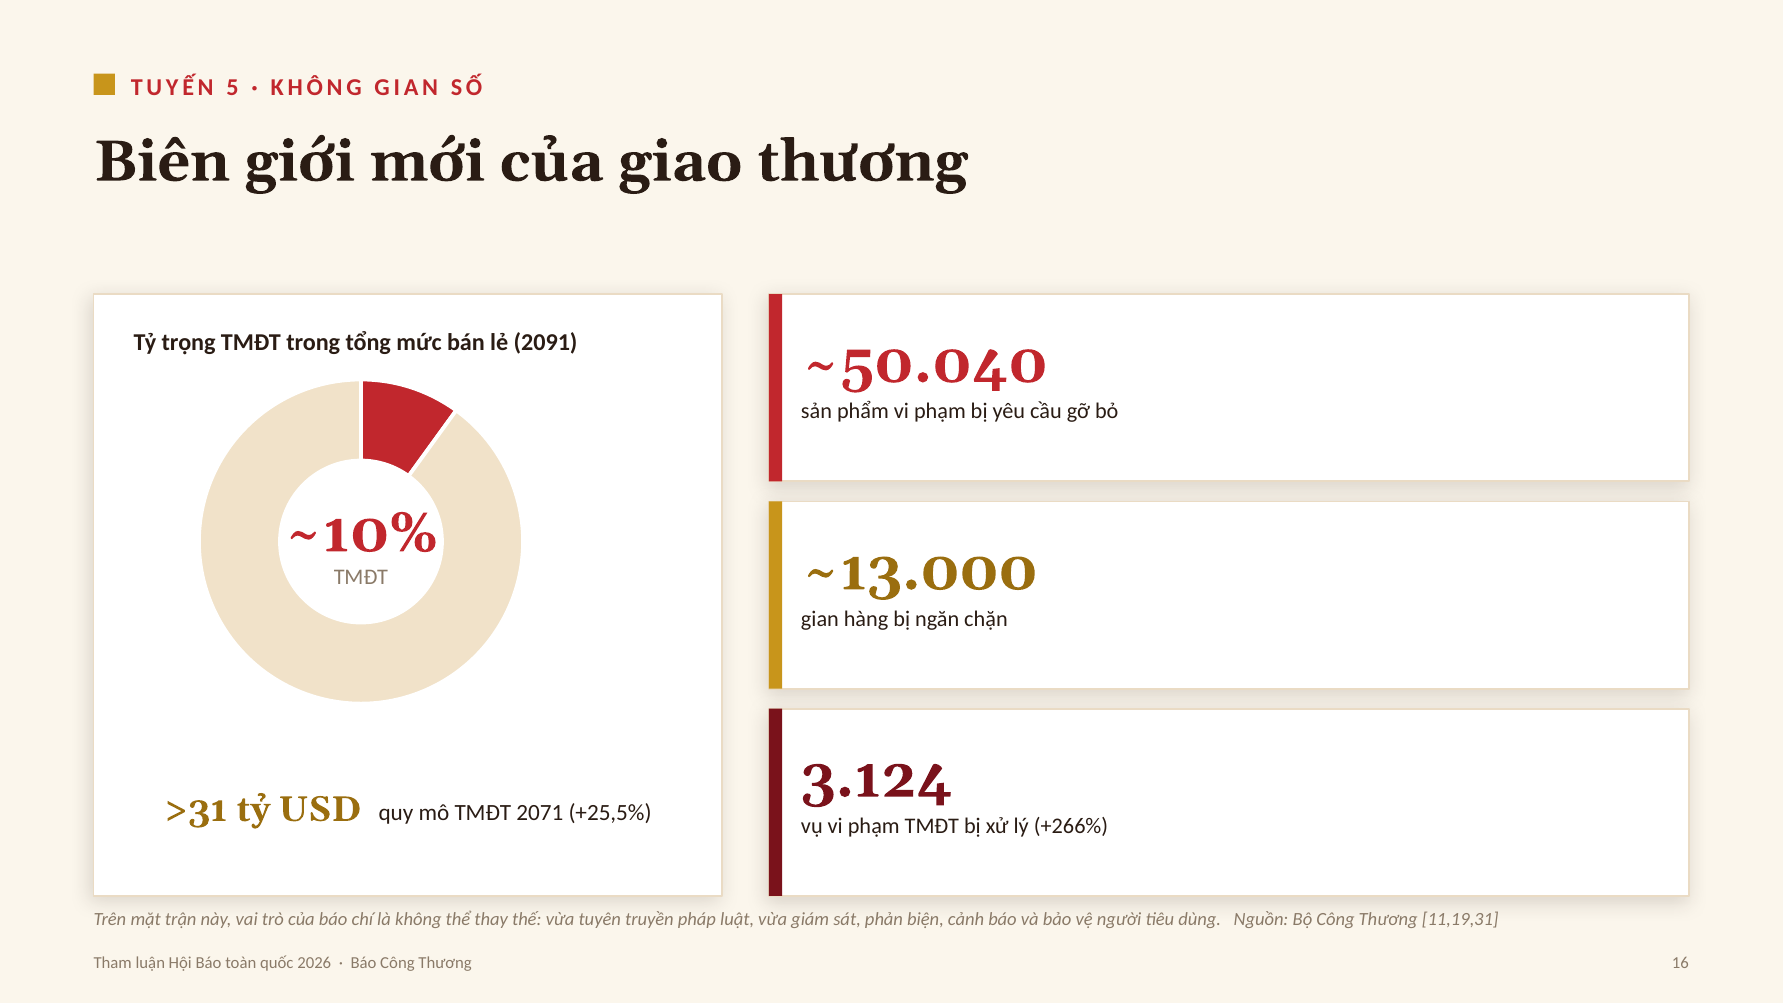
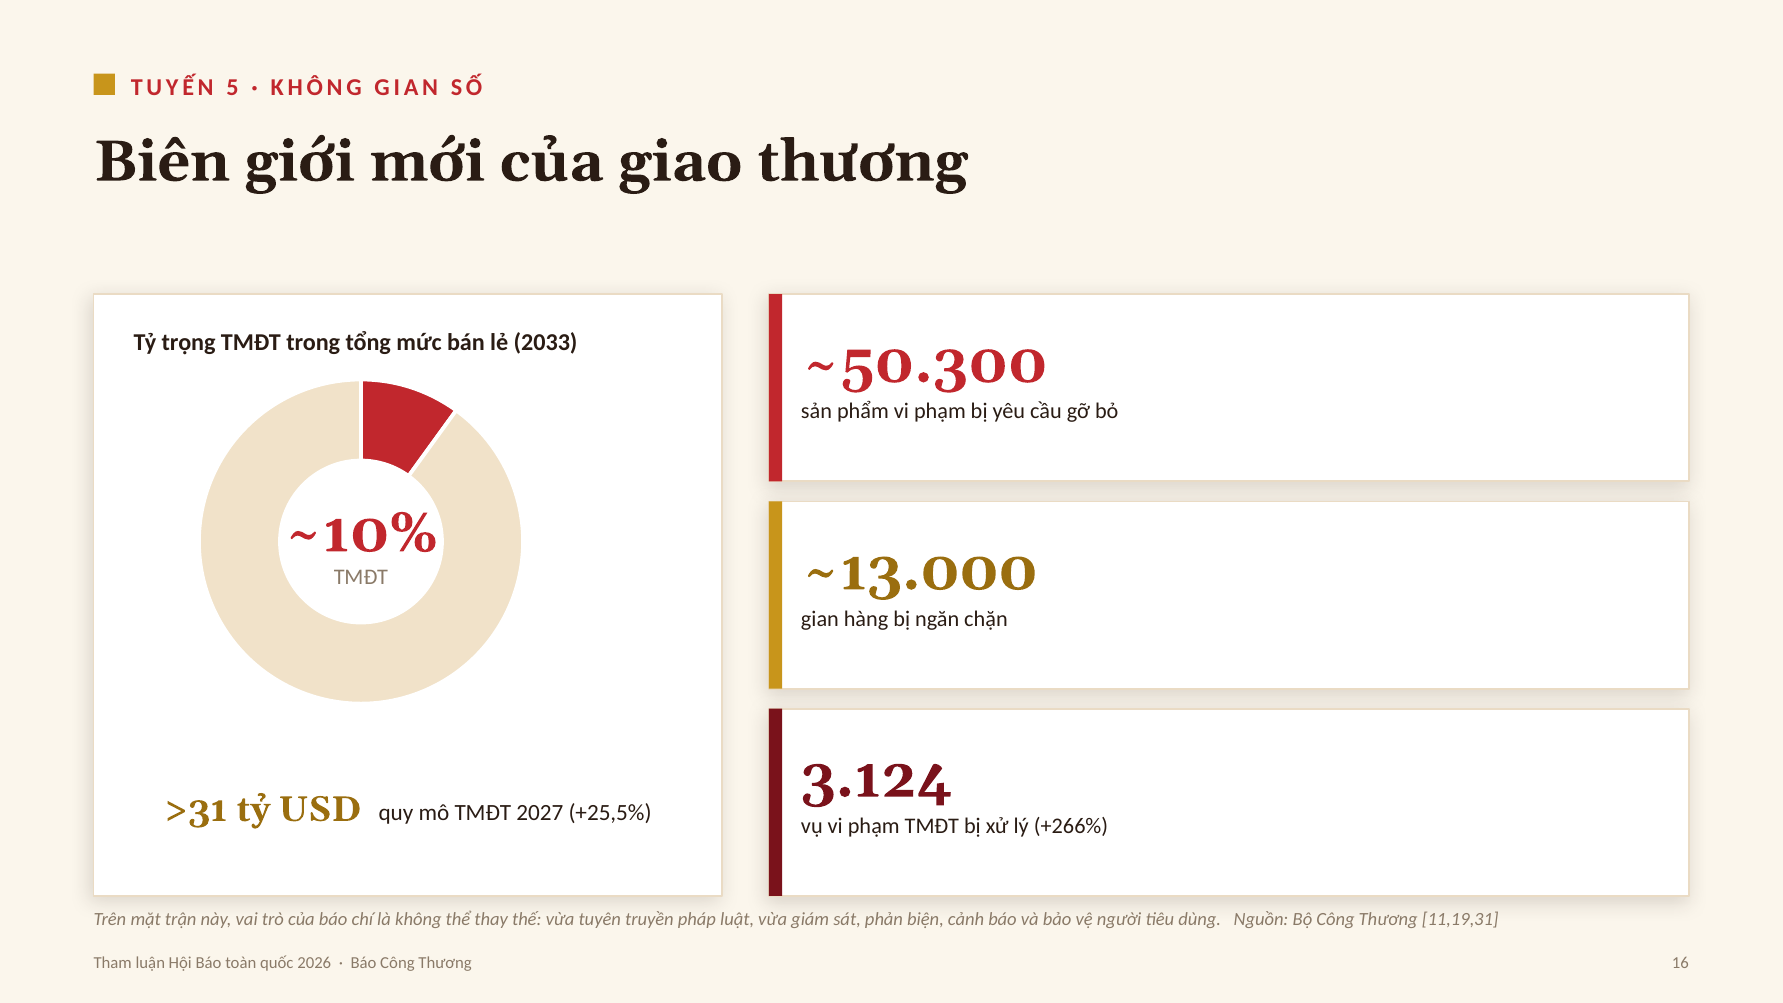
2091: 2091 -> 2033
~50.040: ~50.040 -> ~50.300
2071: 2071 -> 2027
